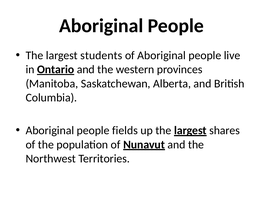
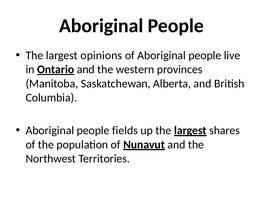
students: students -> opinions
